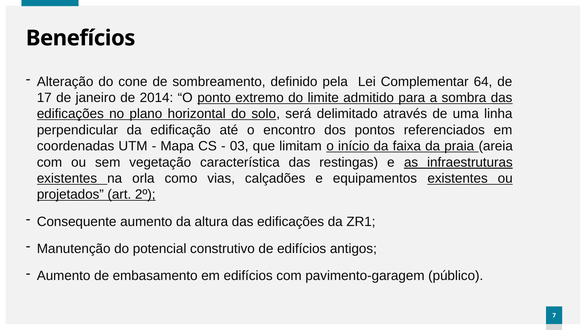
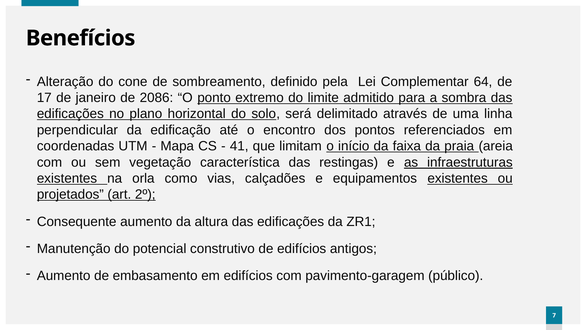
2014: 2014 -> 2086
03: 03 -> 41
